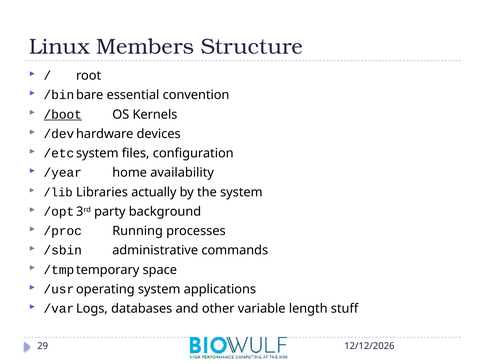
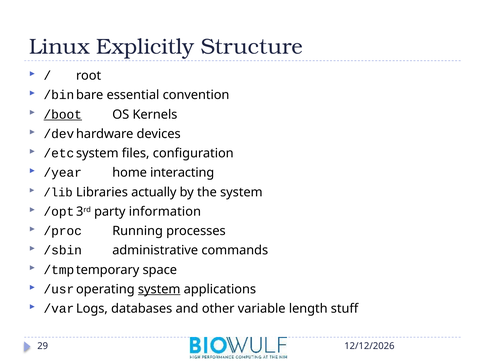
Members: Members -> Explicitly
availability: availability -> interacting
background: background -> information
system at (159, 289) underline: none -> present
